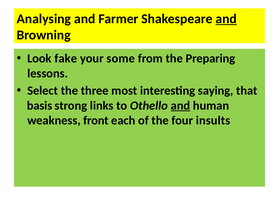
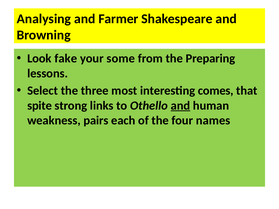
and at (226, 19) underline: present -> none
saying: saying -> comes
basis: basis -> spite
front: front -> pairs
insults: insults -> names
